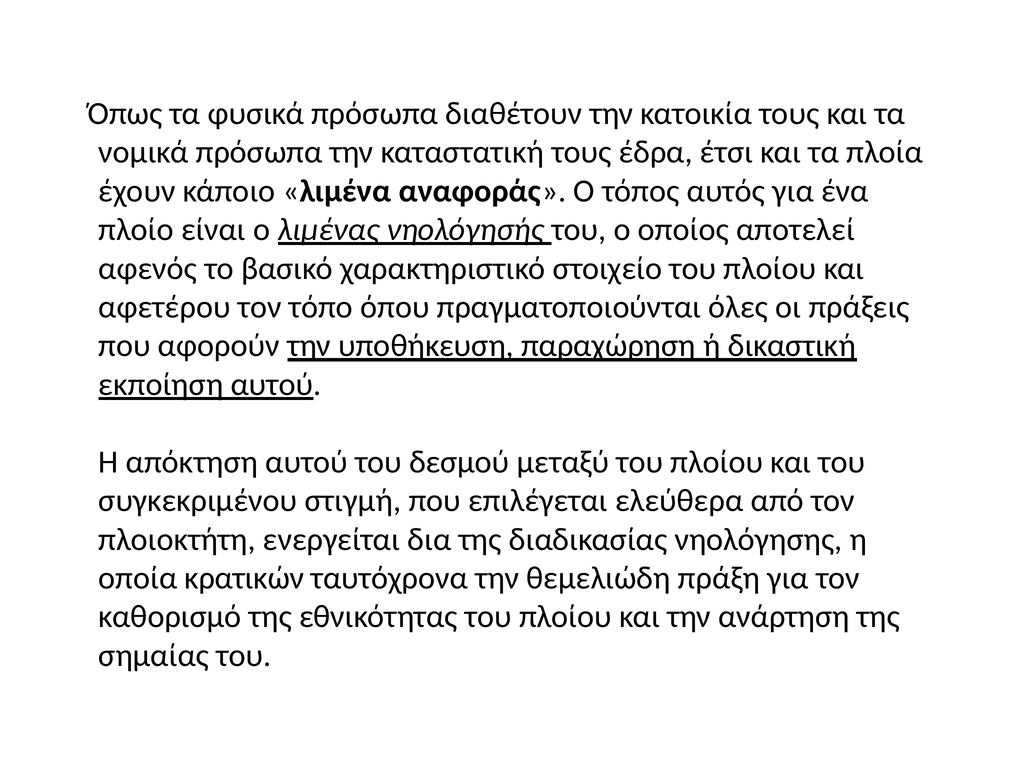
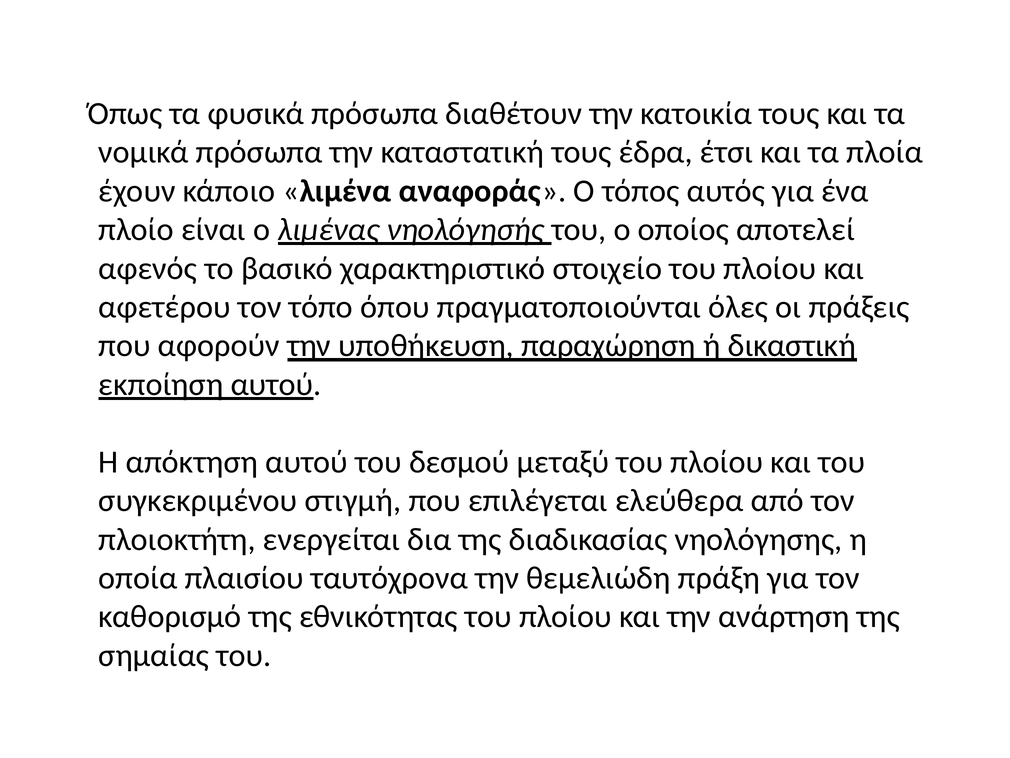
κρατικών: κρατικών -> πλαισίου
